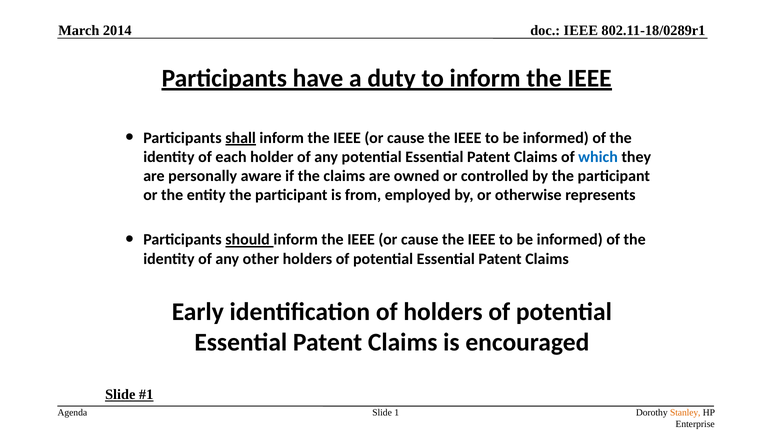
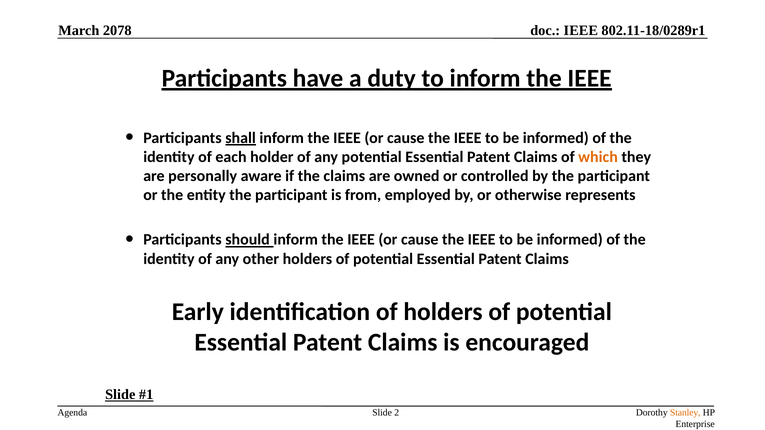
2014: 2014 -> 2078
which colour: blue -> orange
1: 1 -> 2
